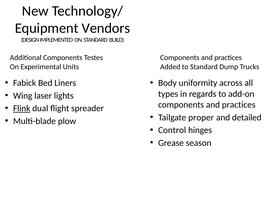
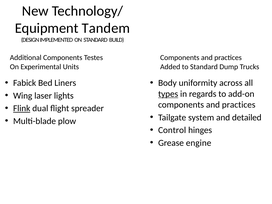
Vendors: Vendors -> Tandem
types underline: none -> present
proper: proper -> system
season: season -> engine
